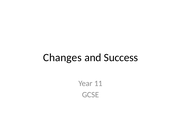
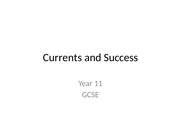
Changes: Changes -> Currents
